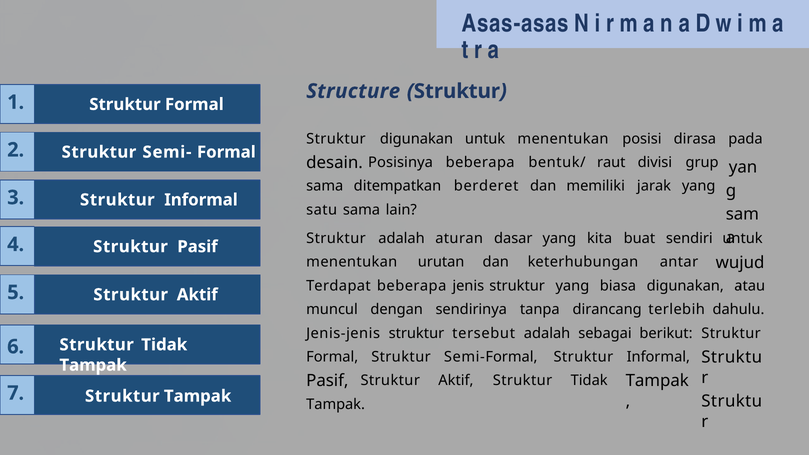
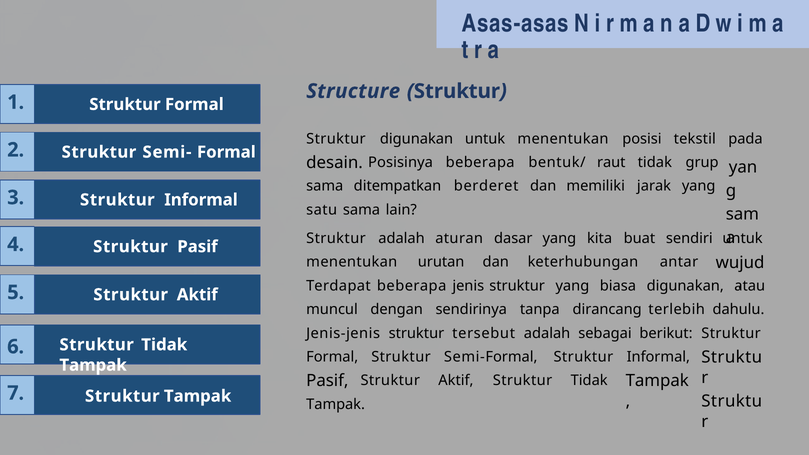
dirasa: dirasa -> tekstil
raut divisi: divisi -> tidak
